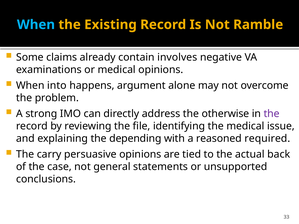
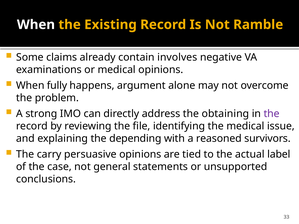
When at (36, 25) colour: light blue -> white
into: into -> fully
otherwise: otherwise -> obtaining
required: required -> survivors
back: back -> label
